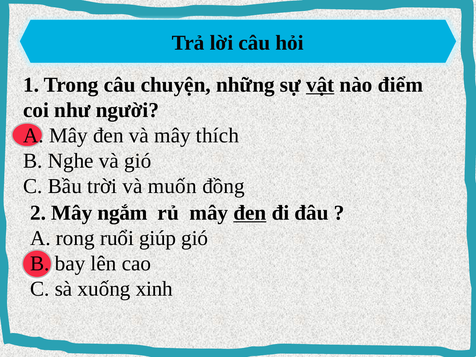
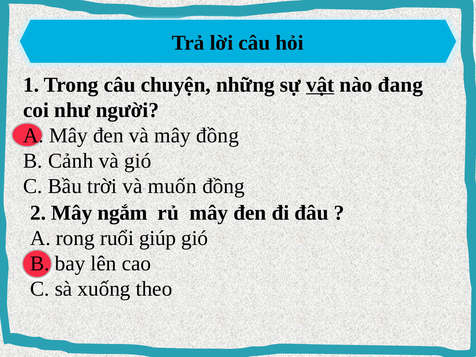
điểm: điểm -> đang
mây thích: thích -> đồng
Nghe: Nghe -> Cảnh
đen at (250, 213) underline: present -> none
xinh: xinh -> theo
